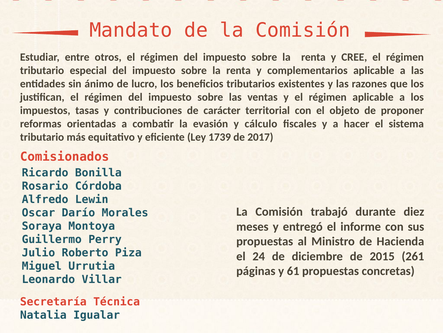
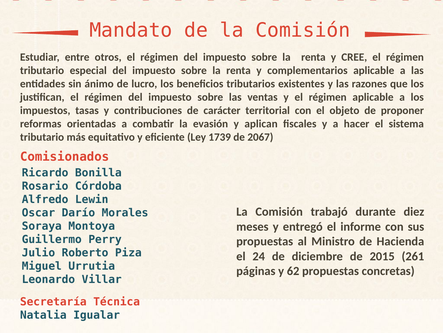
cálculo: cálculo -> aplican
2017: 2017 -> 2067
61: 61 -> 62
